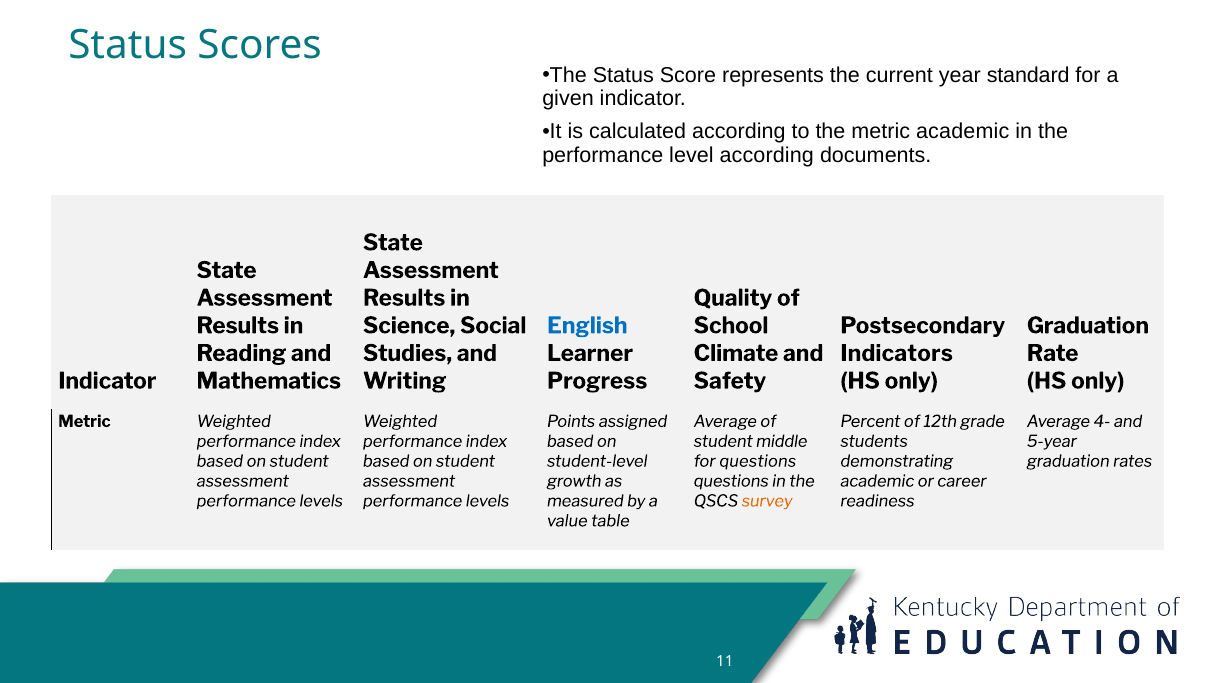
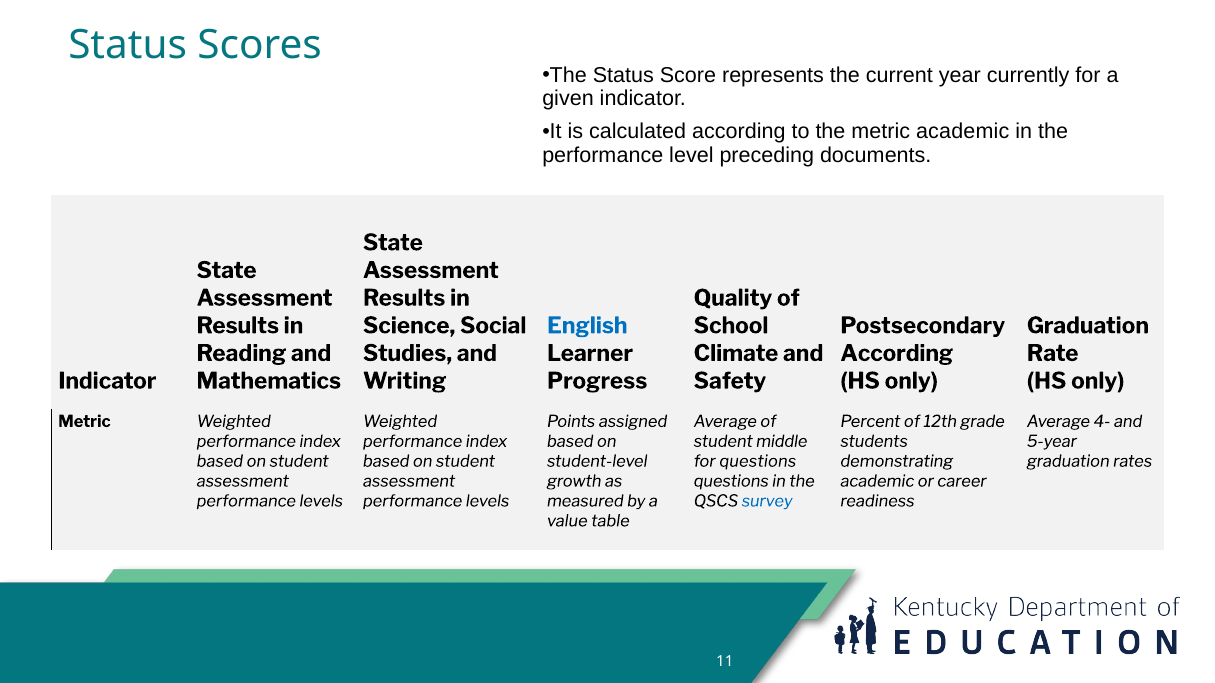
standard: standard -> currently
level according: according -> preceding
Indicators at (897, 354): Indicators -> According
survey colour: orange -> blue
